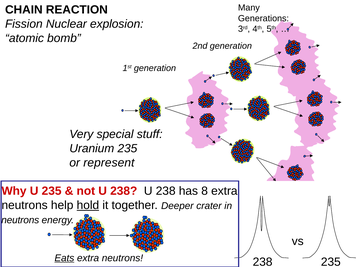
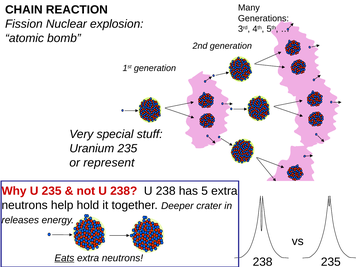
8: 8 -> 5
hold underline: present -> none
neutrons at (20, 220): neutrons -> releases
